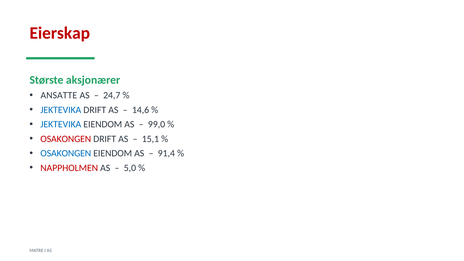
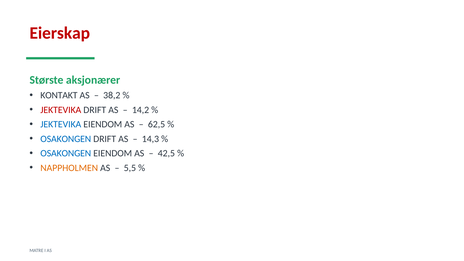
ANSATTE: ANSATTE -> KONTAKT
24,7: 24,7 -> 38,2
JEKTEVIKA at (61, 110) colour: blue -> red
14,6: 14,6 -> 14,2
99,0: 99,0 -> 62,5
OSAKONGEN at (66, 139) colour: red -> blue
15,1: 15,1 -> 14,3
91,4: 91,4 -> 42,5
NAPPHOLMEN colour: red -> orange
5,0: 5,0 -> 5,5
